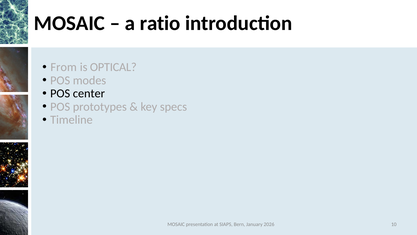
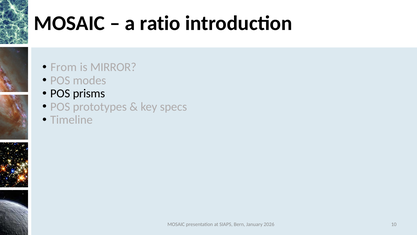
OPTICAL: OPTICAL -> MIRROR
center: center -> prisms
